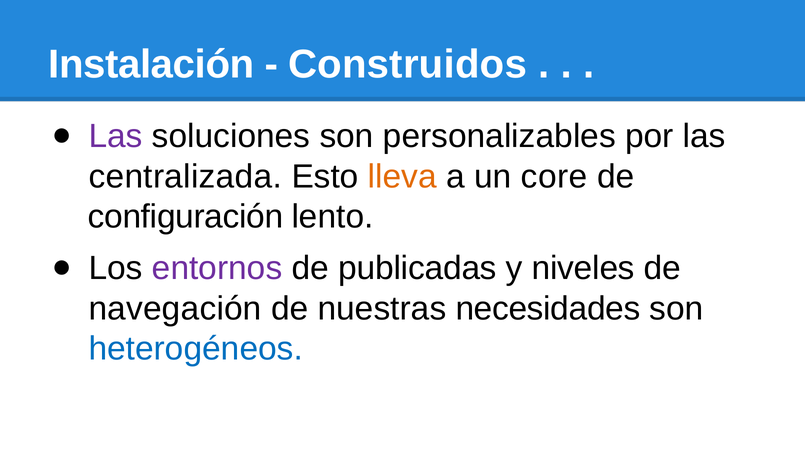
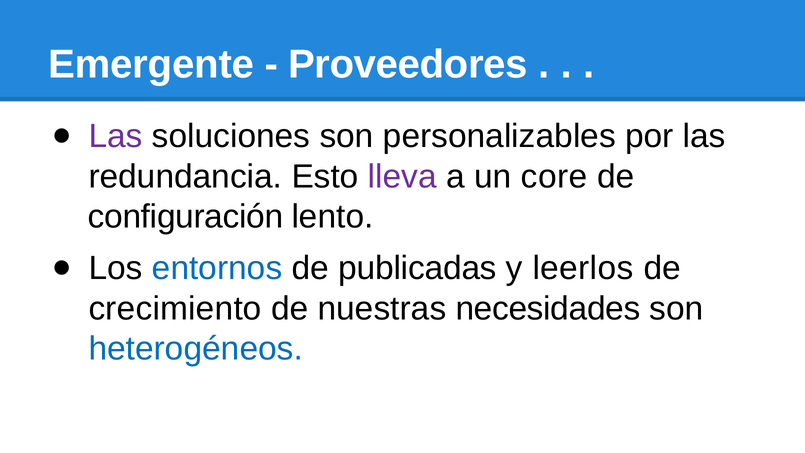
Instalación: Instalación -> Emergente
Construidos: Construidos -> Proveedores
centralizada: centralizada -> redundancia
lleva colour: orange -> purple
entornos colour: purple -> blue
niveles: niveles -> leerlos
navegación: navegación -> crecimiento
